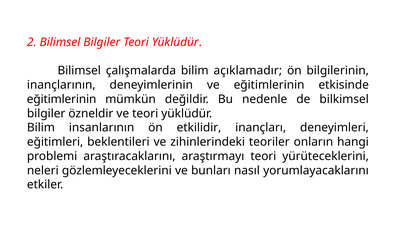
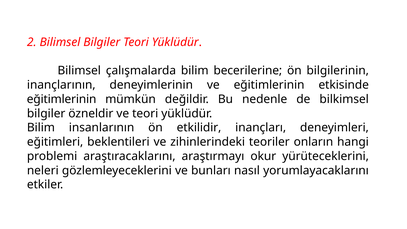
açıklamadır: açıklamadır -> becerilerine
araştırmayı teori: teori -> okur
